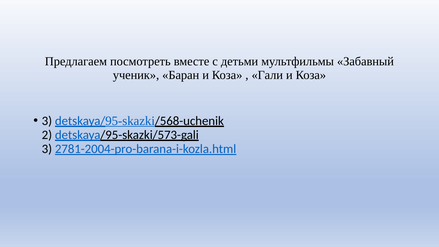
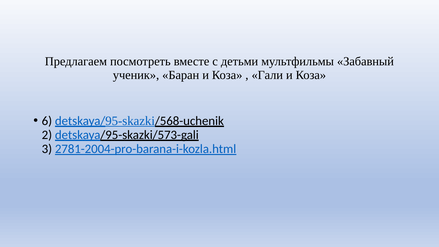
3 at (47, 121): 3 -> 6
